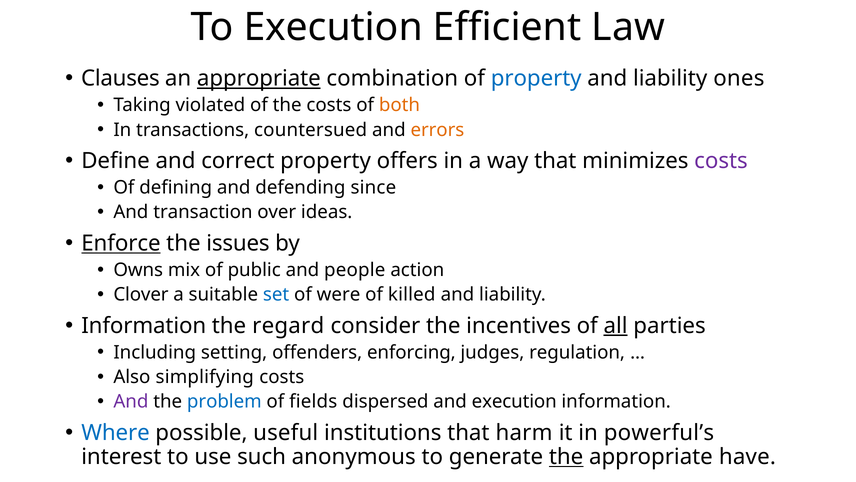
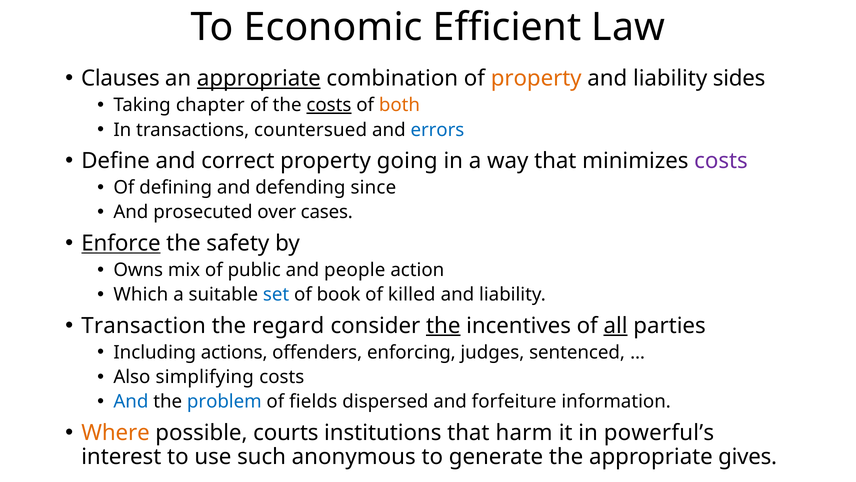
To Execution: Execution -> Economic
property at (536, 78) colour: blue -> orange
ones: ones -> sides
violated: violated -> chapter
costs at (329, 105) underline: none -> present
errors colour: orange -> blue
offers: offers -> going
transaction: transaction -> prosecuted
ideas: ideas -> cases
issues: issues -> safety
Clover: Clover -> Which
were: were -> book
Information at (144, 325): Information -> Transaction
the at (443, 325) underline: none -> present
setting: setting -> actions
regulation: regulation -> sentenced
And at (131, 401) colour: purple -> blue
and execution: execution -> forfeiture
Where colour: blue -> orange
useful: useful -> courts
the at (566, 456) underline: present -> none
have: have -> gives
